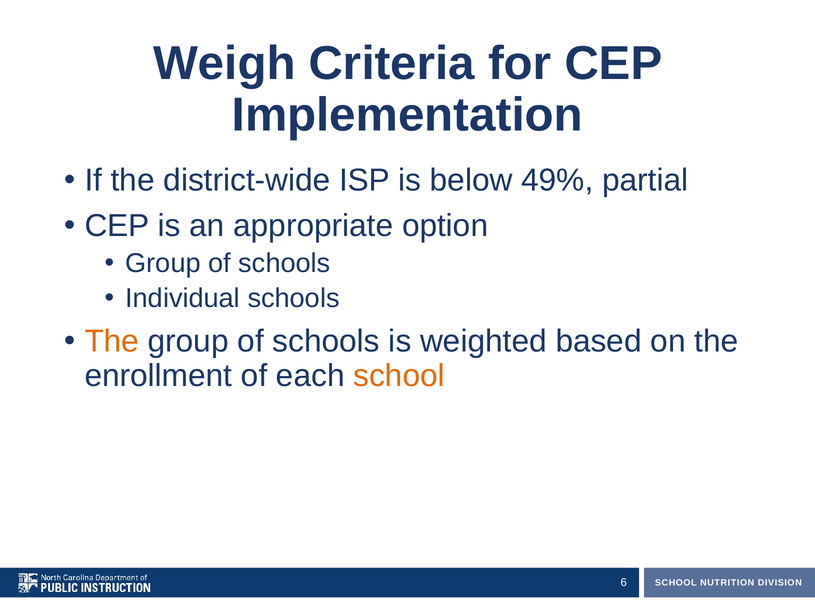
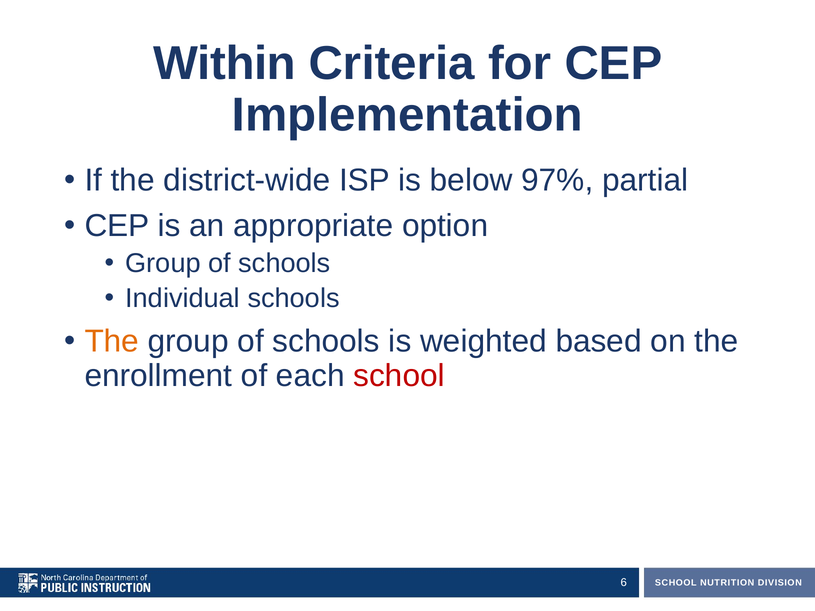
Weigh: Weigh -> Within
49%: 49% -> 97%
school at (399, 376) colour: orange -> red
